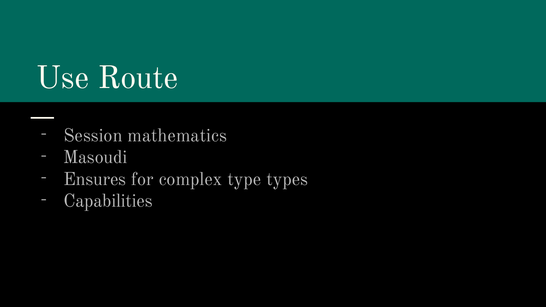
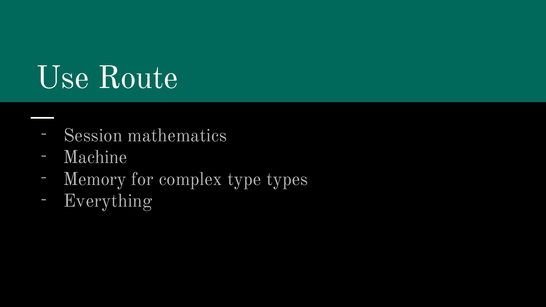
Masoudi: Masoudi -> Machine
Ensures: Ensures -> Memory
Capabilities: Capabilities -> Everything
